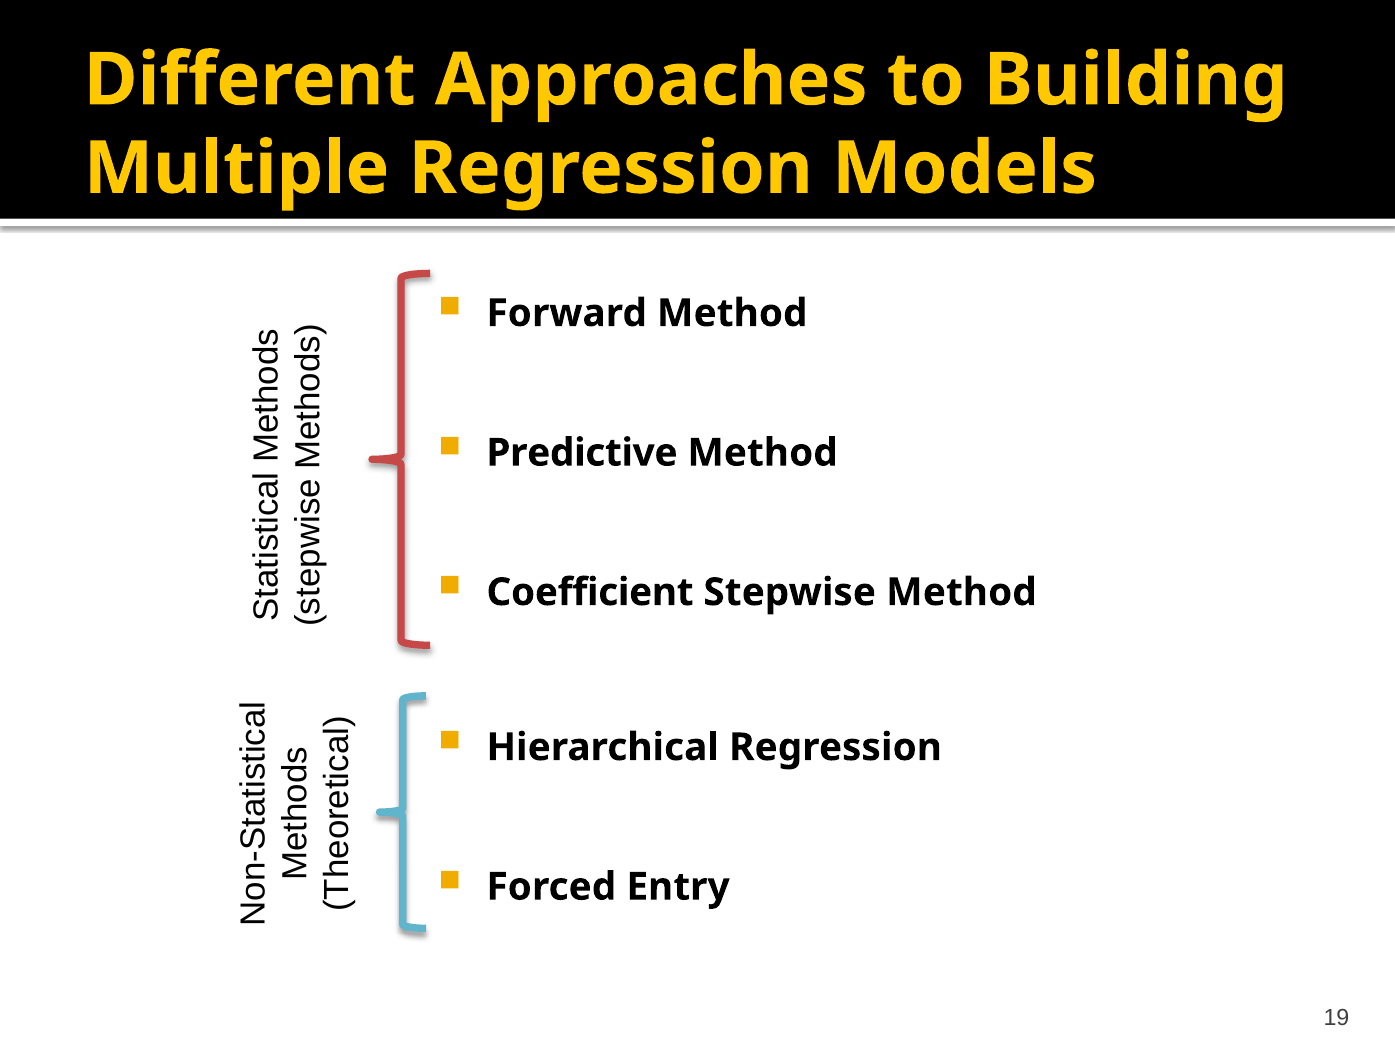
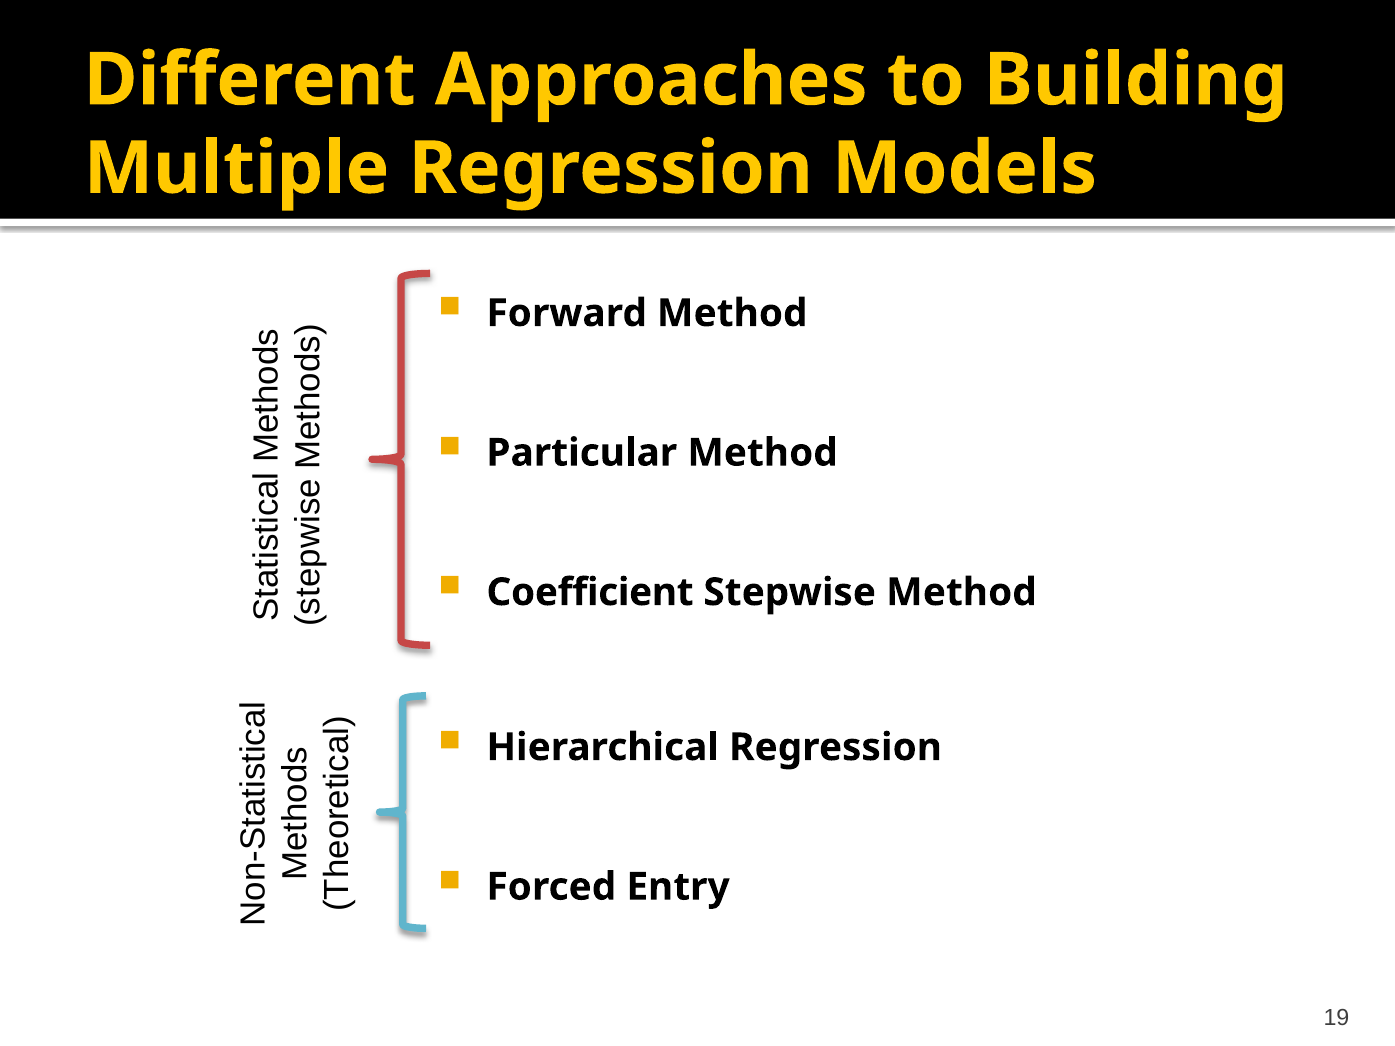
Predictive: Predictive -> Particular
